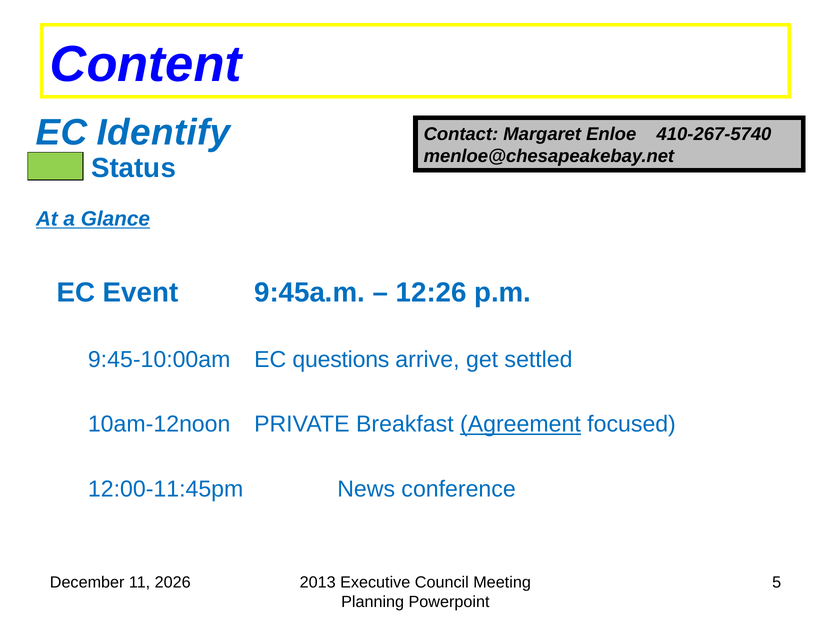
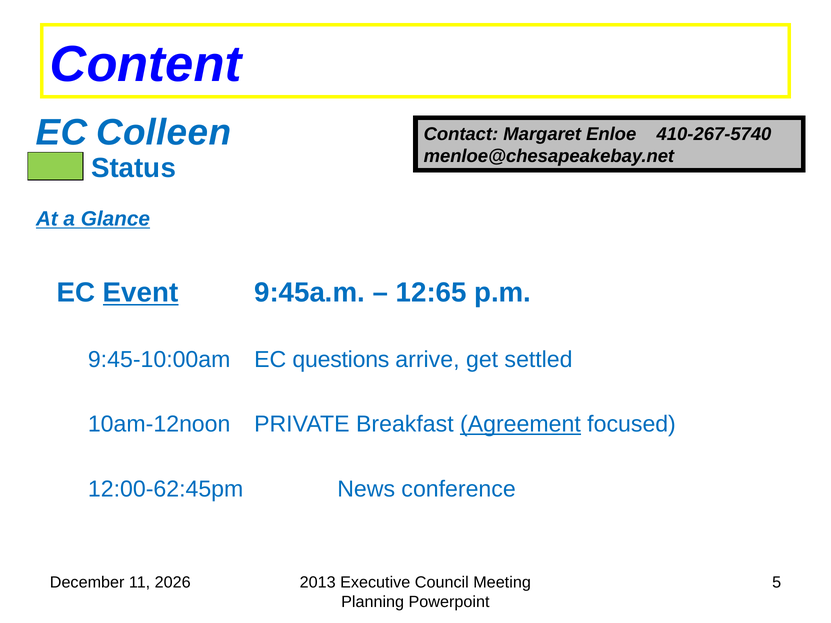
Identify: Identify -> Colleen
Event underline: none -> present
12:26: 12:26 -> 12:65
12:00-11:45pm: 12:00-11:45pm -> 12:00-62:45pm
